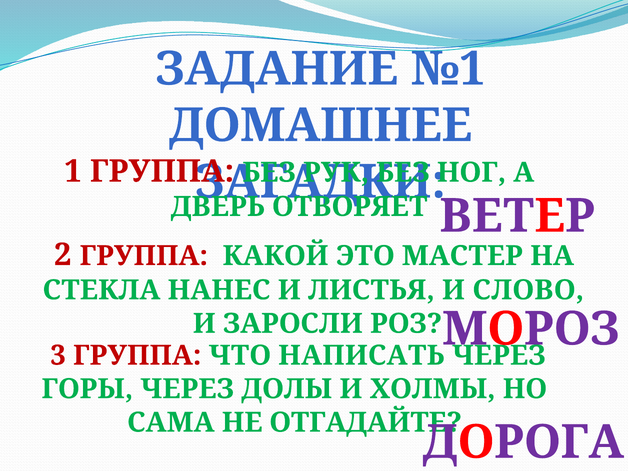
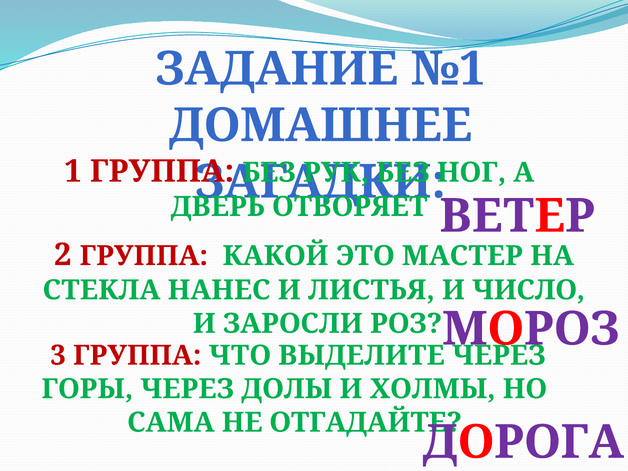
СЛОВО: СЛОВО -> ЧИСЛО
НАПИСАТЬ: НАПИСАТЬ -> ВЫДЕЛИТЕ
